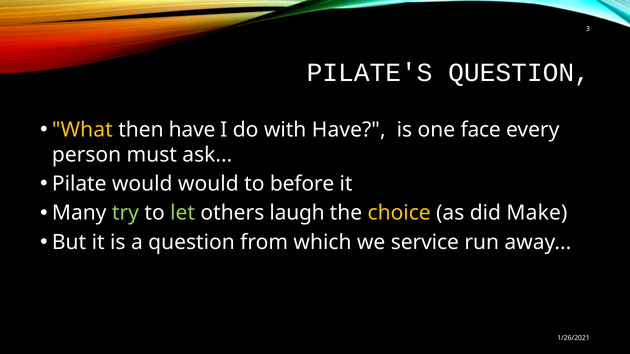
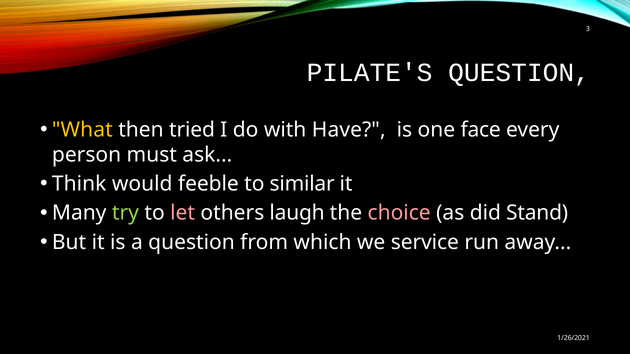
then have: have -> tried
Pilate: Pilate -> Think
would would: would -> feeble
before: before -> similar
let colour: light green -> pink
choice colour: yellow -> pink
Make: Make -> Stand
